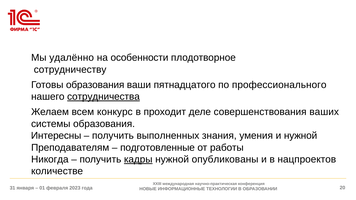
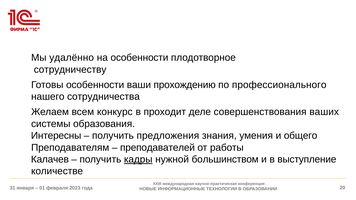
образования at (95, 85): образования -> особенности
пятнадцатого: пятнадцатого -> прохождению
сотрудничества underline: present -> none
выполненных: выполненных -> предложения
и нужной: нужной -> общего
подготовленные: подготовленные -> преподавателей
Никогда: Никогда -> Калачев
опубликованы: опубликованы -> большинством
нацпроектов: нацпроектов -> выступление
